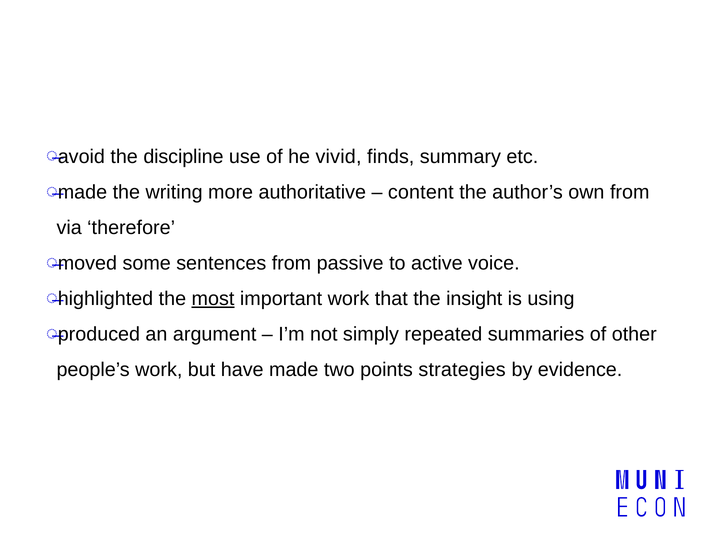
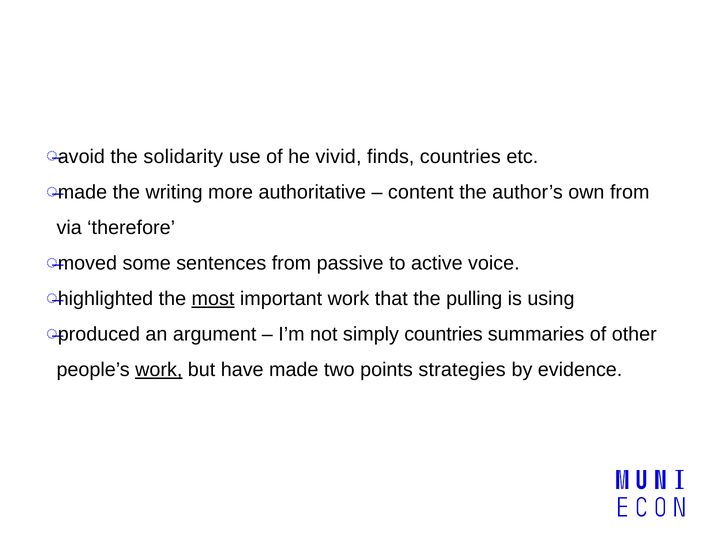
discipline: discipline -> solidarity
finds summary: summary -> countries
insight: insight -> pulling
simply repeated: repeated -> countries
work at (159, 369) underline: none -> present
